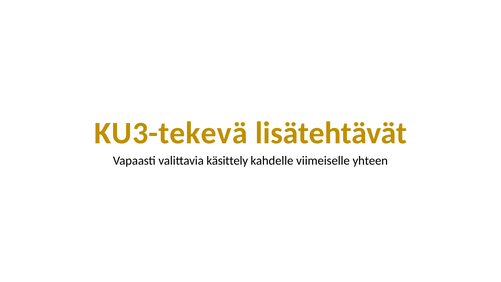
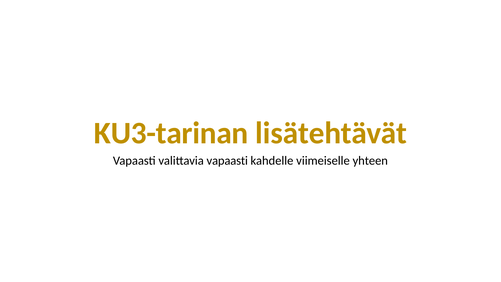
KU3-tekevä: KU3-tekevä -> KU3-tarinan
valittavia käsittely: käsittely -> vapaasti
